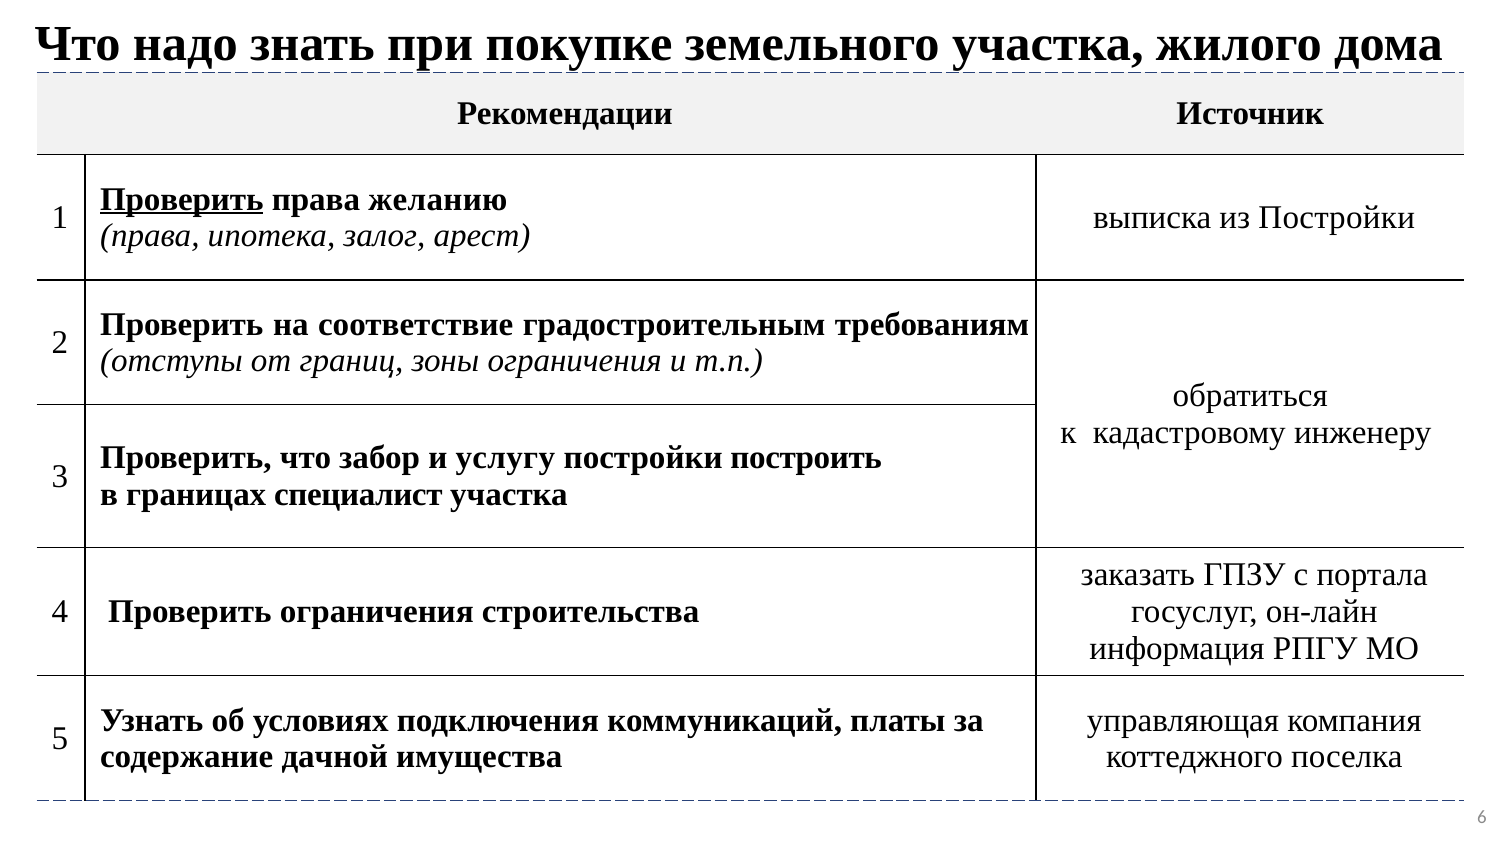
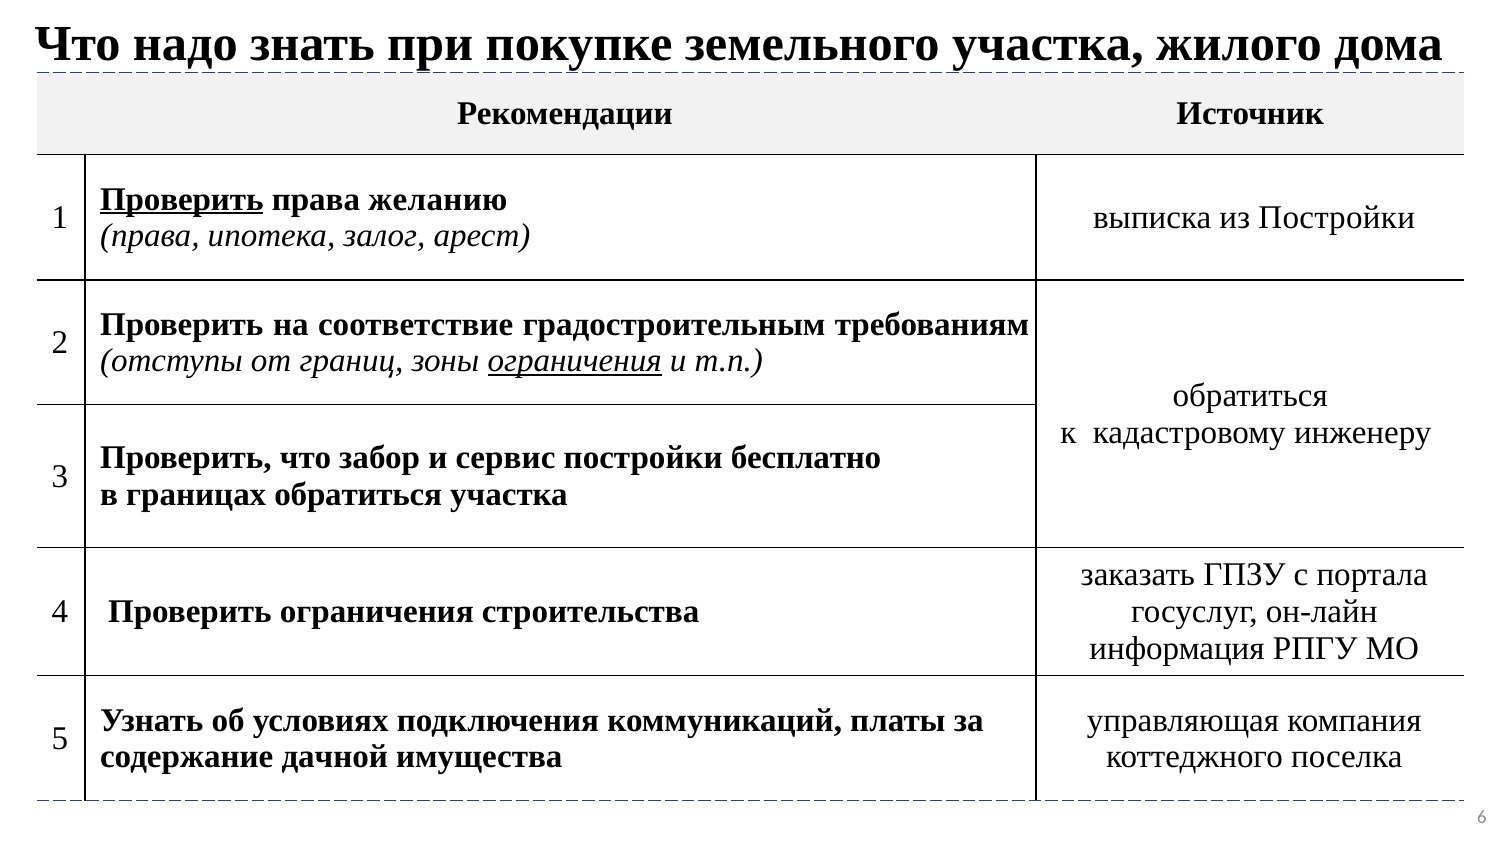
ограничения at (575, 361) underline: none -> present
услугу: услугу -> сервис
построить: построить -> бесплатно
границах специалист: специалист -> обратиться
